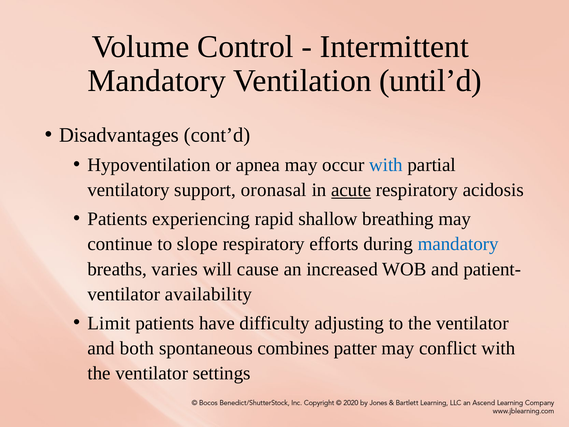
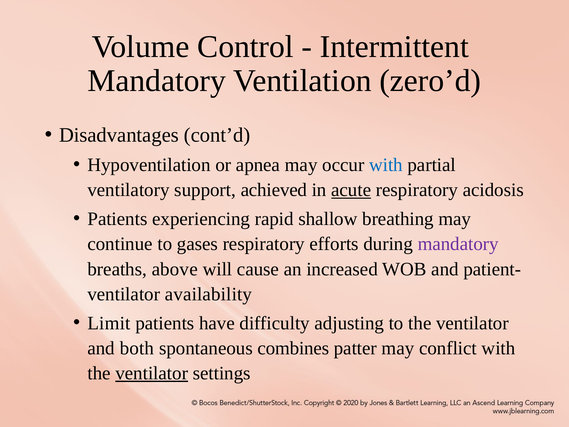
until’d: until’d -> zero’d
oronasal: oronasal -> achieved
slope: slope -> gases
mandatory at (458, 244) colour: blue -> purple
varies: varies -> above
ventilator at (152, 373) underline: none -> present
